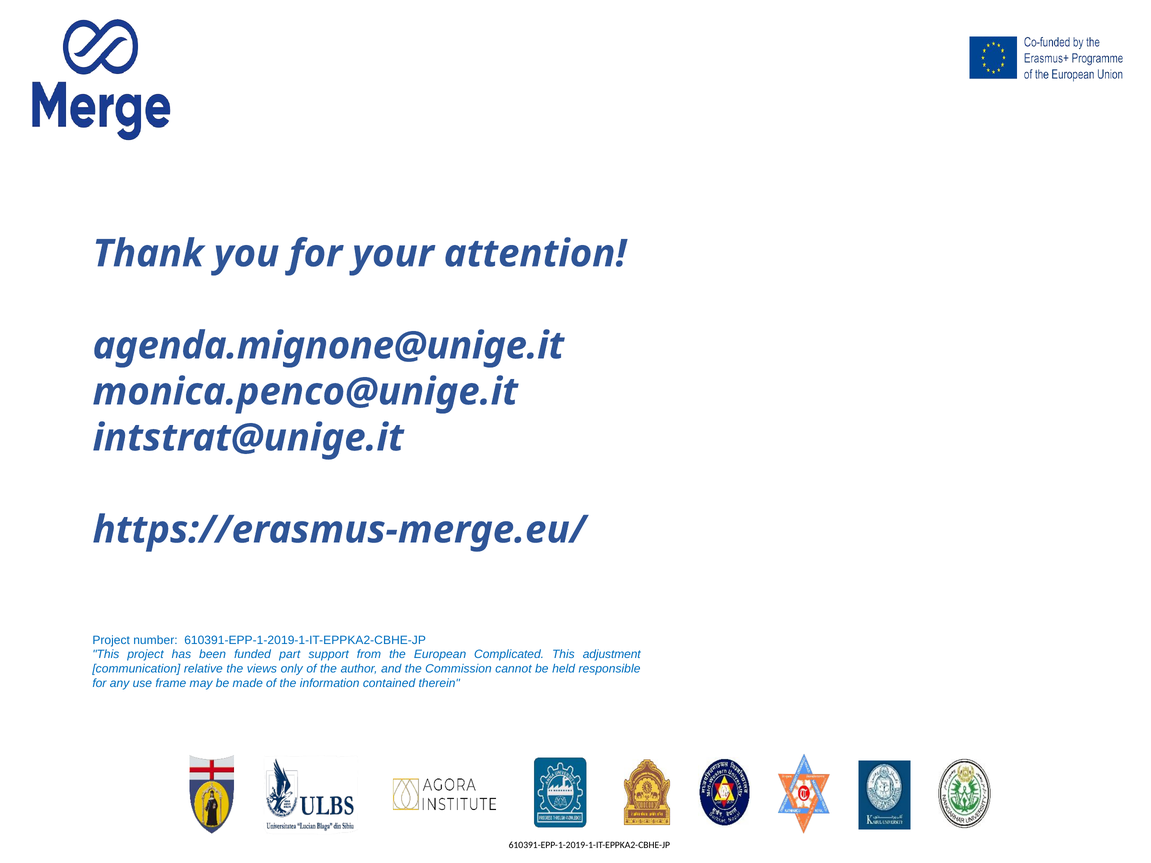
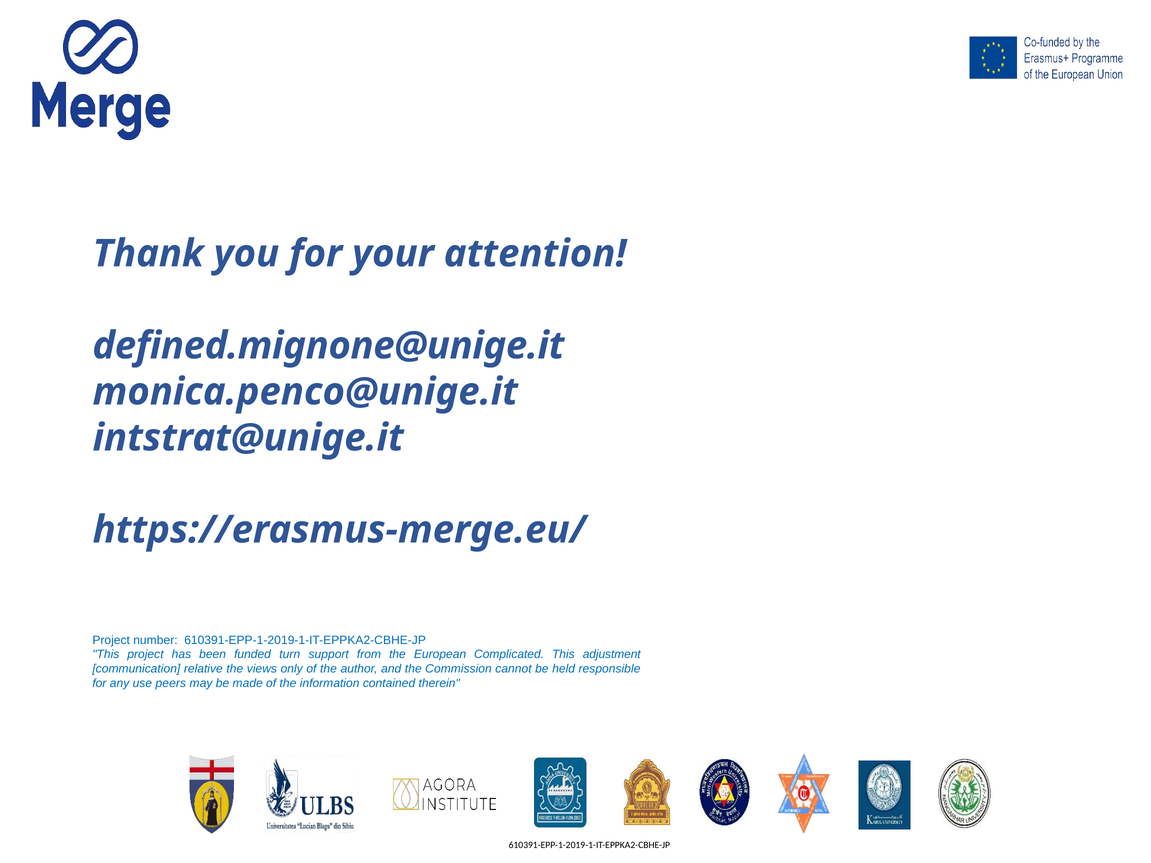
agenda.mignone@unige.it: agenda.mignone@unige.it -> defined.mignone@unige.it
part: part -> turn
frame: frame -> peers
